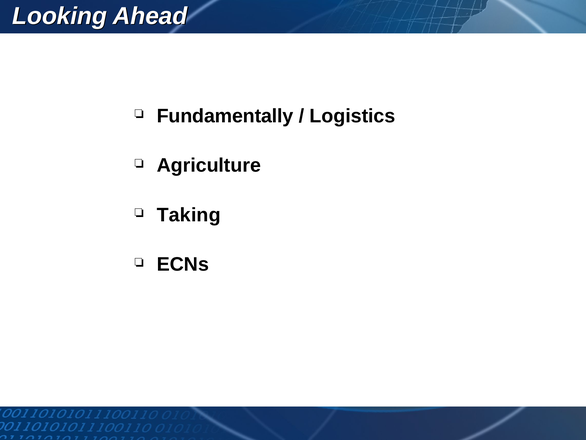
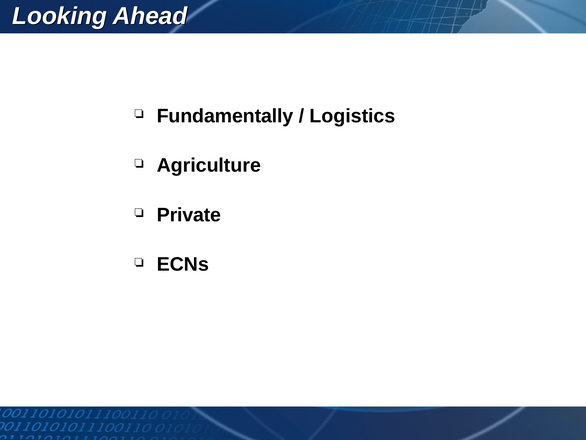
Taking: Taking -> Private
